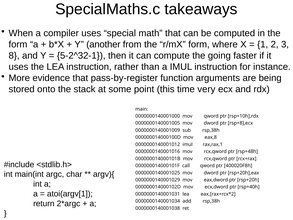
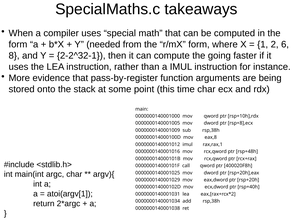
another: another -> needed
3: 3 -> 6
5-2^32-1: 5-2^32-1 -> 2-2^32-1
time very: very -> char
